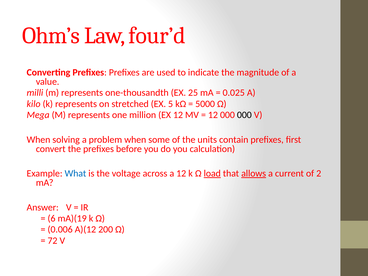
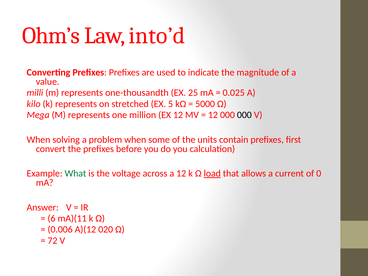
four’d: four’d -> into’d
What colour: blue -> green
allows underline: present -> none
2: 2 -> 0
mA)(19: mA)(19 -> mA)(11
200: 200 -> 020
